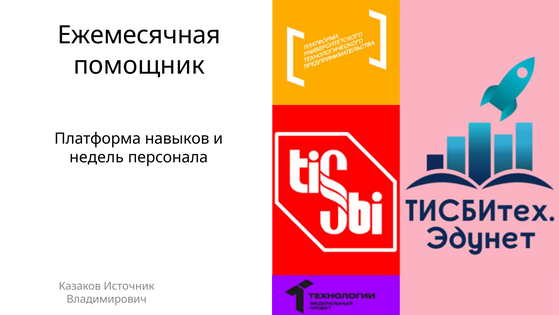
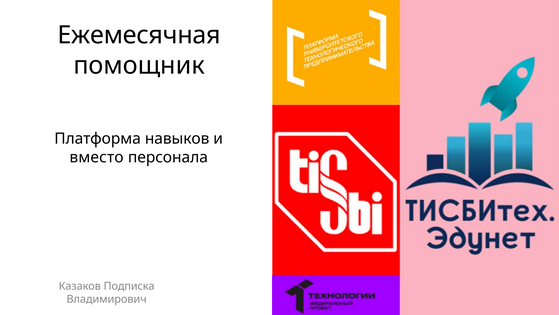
недель: недель -> вместо
Источник: Источник -> Подписка
